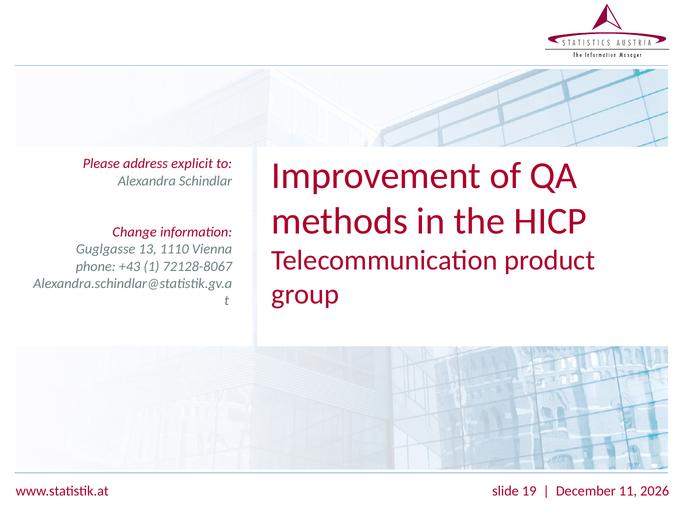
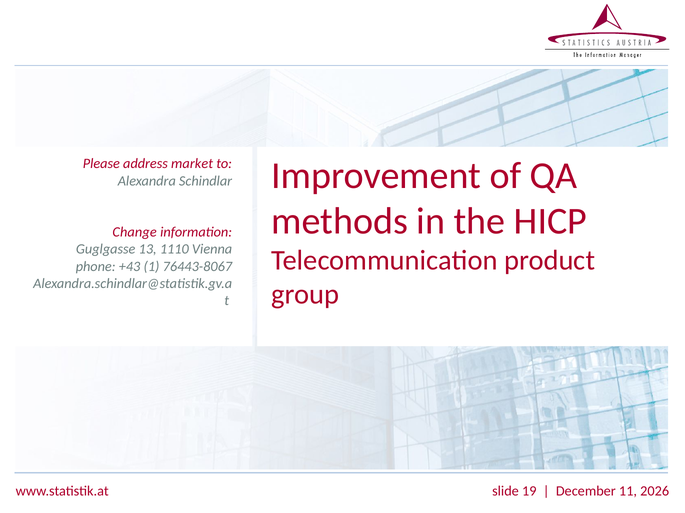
explicit: explicit -> market
72128-8067: 72128-8067 -> 76443-8067
